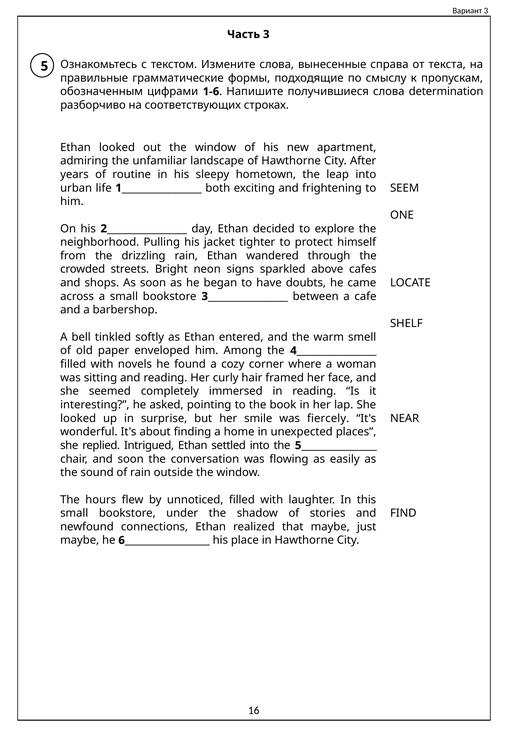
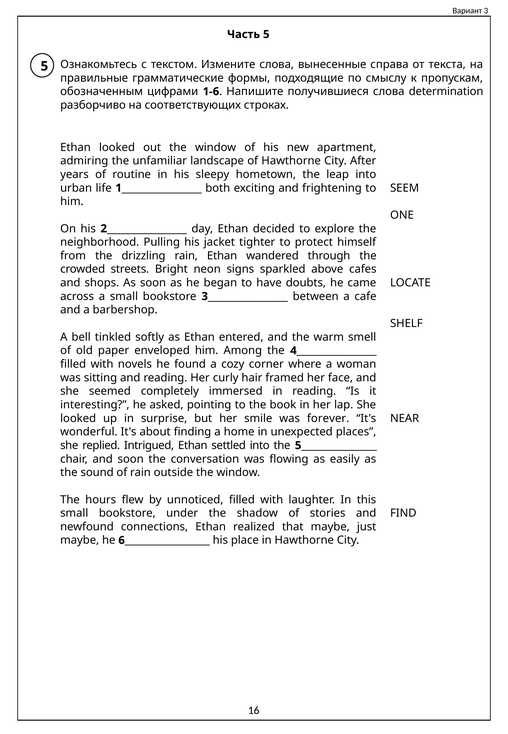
Часть 3: 3 -> 5
fiercely: fiercely -> forever
